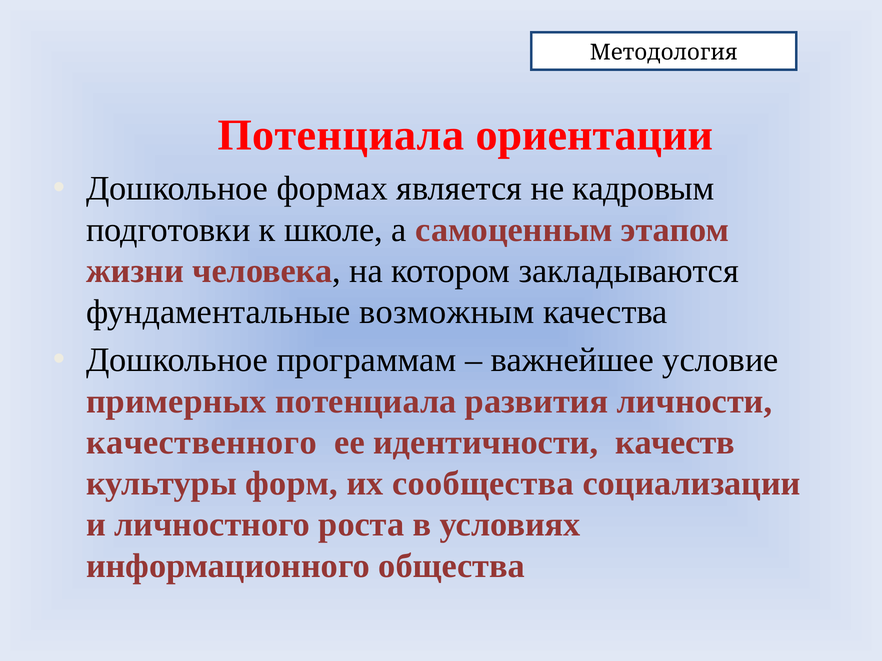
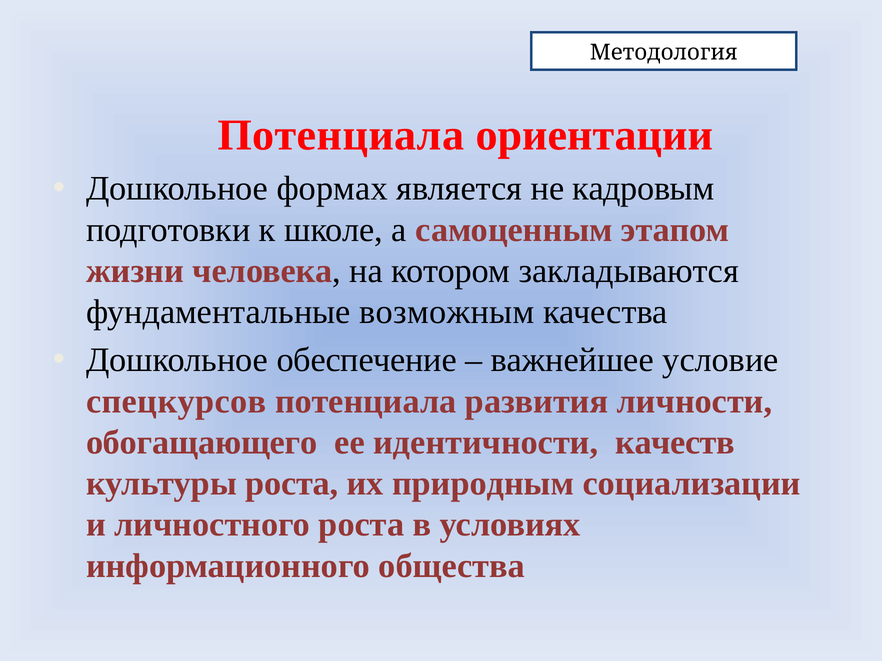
программам: программам -> обеспечение
примерных: примерных -> спецкурсов
качественного: качественного -> обогащающего
культуры форм: форм -> роста
сообщества: сообщества -> природным
